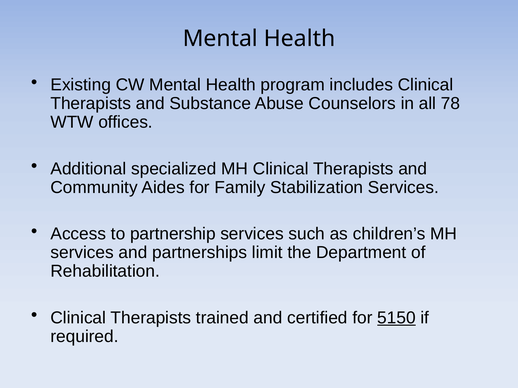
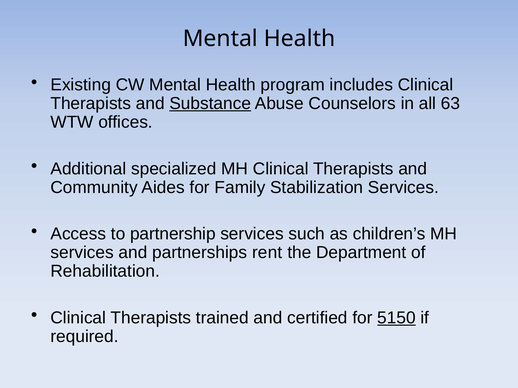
Substance underline: none -> present
78: 78 -> 63
limit: limit -> rent
